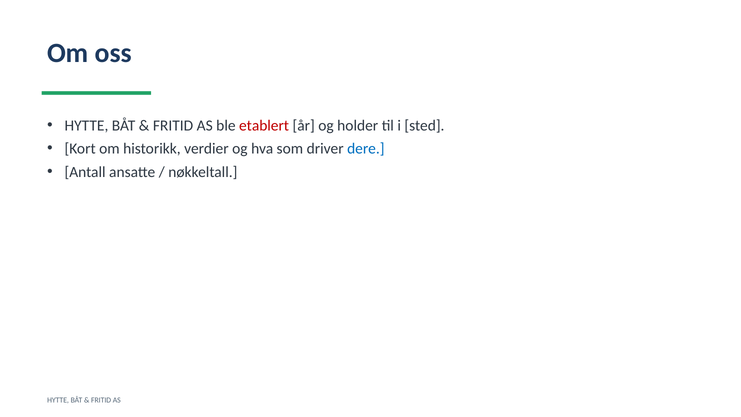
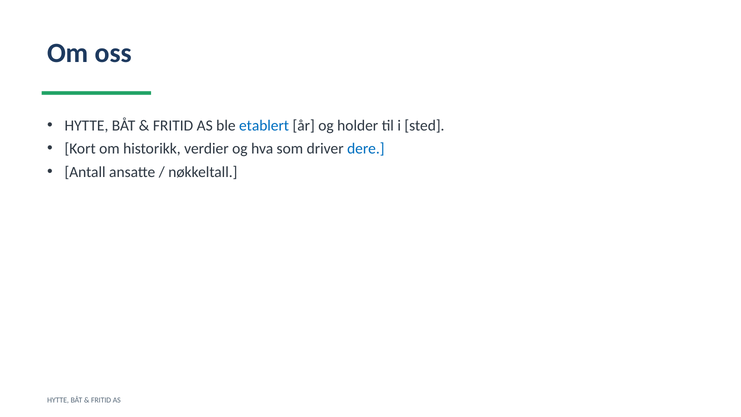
etablert colour: red -> blue
